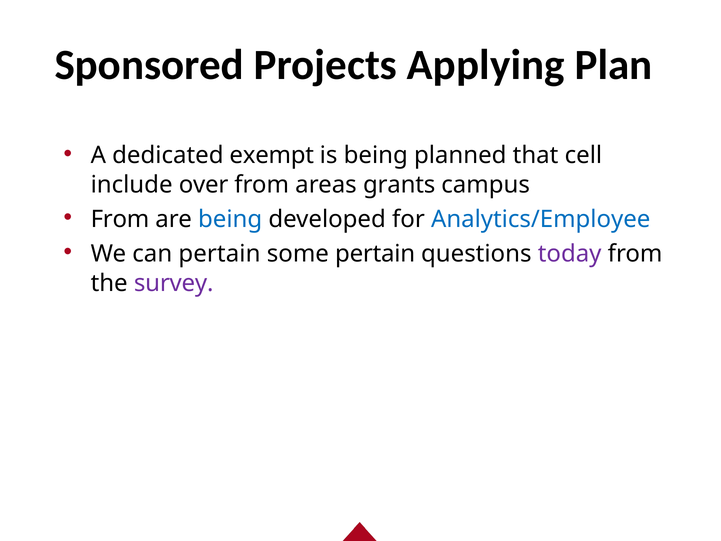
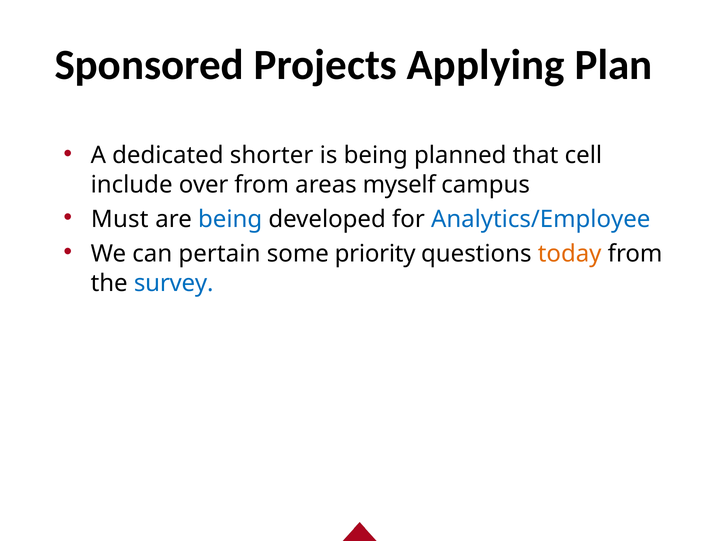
exempt: exempt -> shorter
grants: grants -> myself
From at (120, 219): From -> Must
some pertain: pertain -> priority
today colour: purple -> orange
survey colour: purple -> blue
